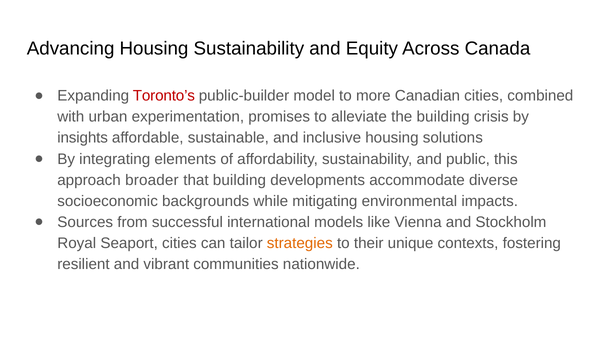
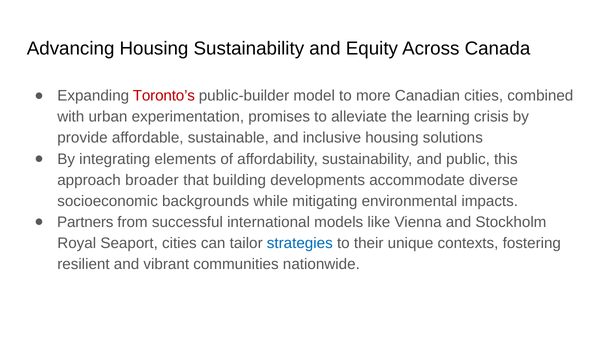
the building: building -> learning
insights: insights -> provide
Sources: Sources -> Partners
strategies colour: orange -> blue
